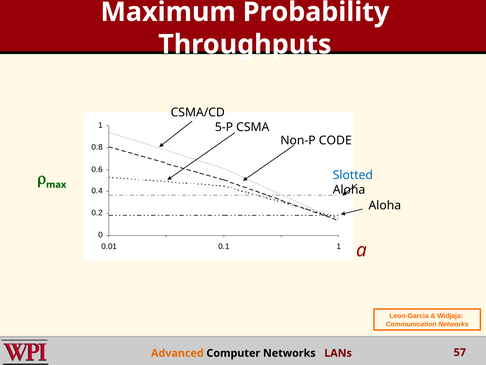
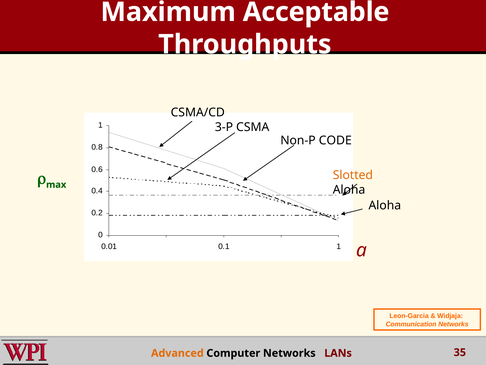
Probability: Probability -> Acceptable
5-P: 5-P -> 3-P
Slotted colour: blue -> orange
57: 57 -> 35
